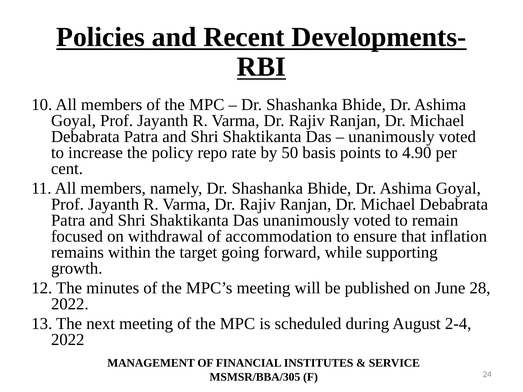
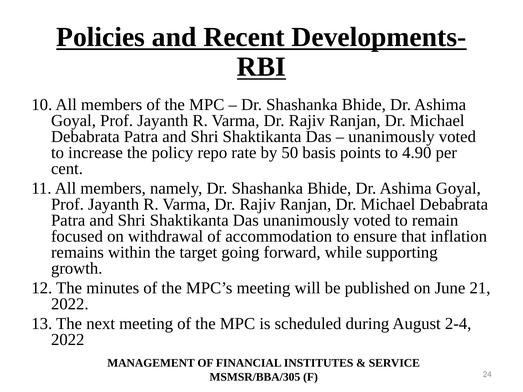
28: 28 -> 21
